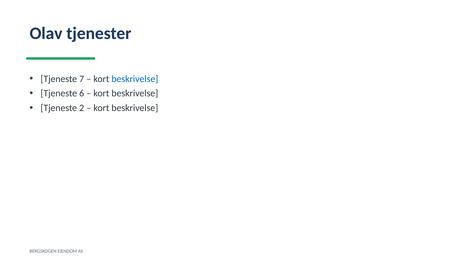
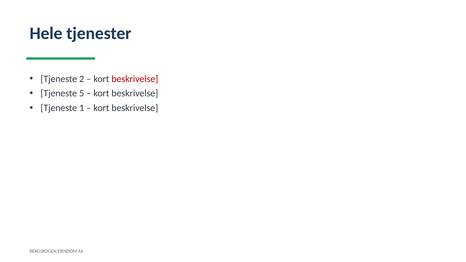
Olav: Olav -> Hele
7: 7 -> 2
beskrivelse at (135, 79) colour: blue -> red
6: 6 -> 5
2: 2 -> 1
